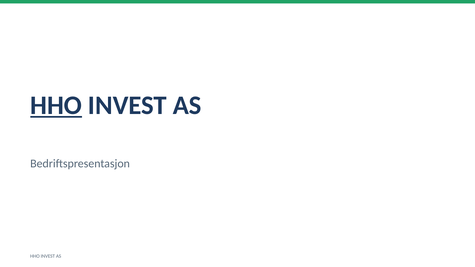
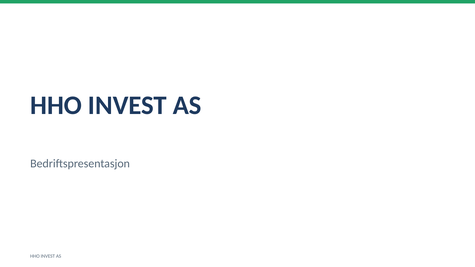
HHO at (56, 105) underline: present -> none
